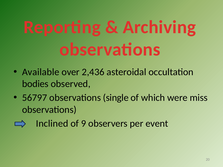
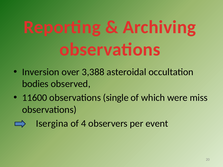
Available: Available -> Inversion
2,436: 2,436 -> 3,388
56797: 56797 -> 11600
Inclined: Inclined -> Isergina
9: 9 -> 4
